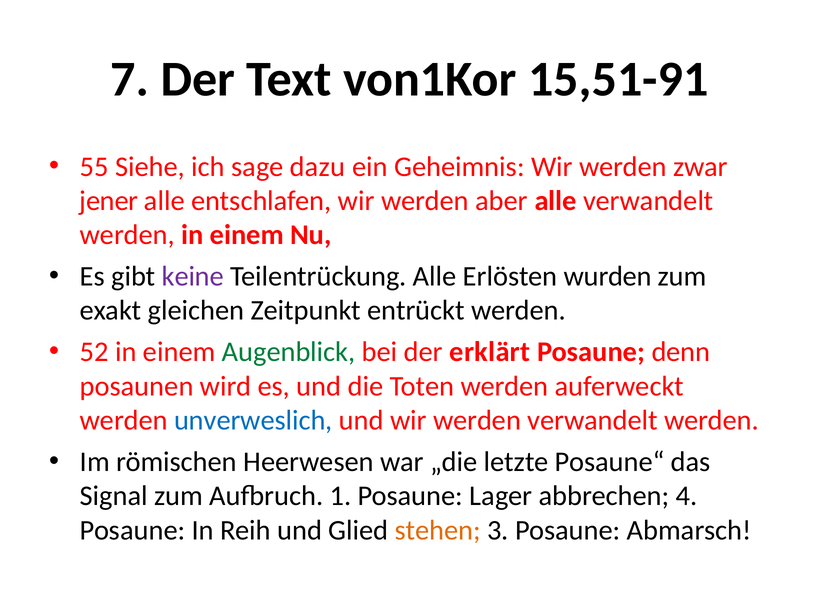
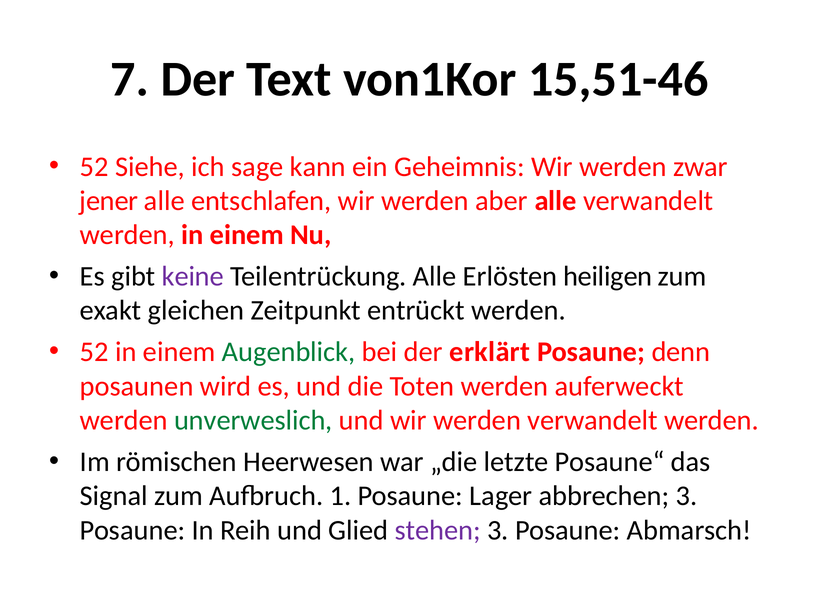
15,51-91: 15,51-91 -> 15,51-46
55 at (94, 167): 55 -> 52
dazu: dazu -> kann
wurden: wurden -> heiligen
unverweslich colour: blue -> green
abbrechen 4: 4 -> 3
stehen colour: orange -> purple
